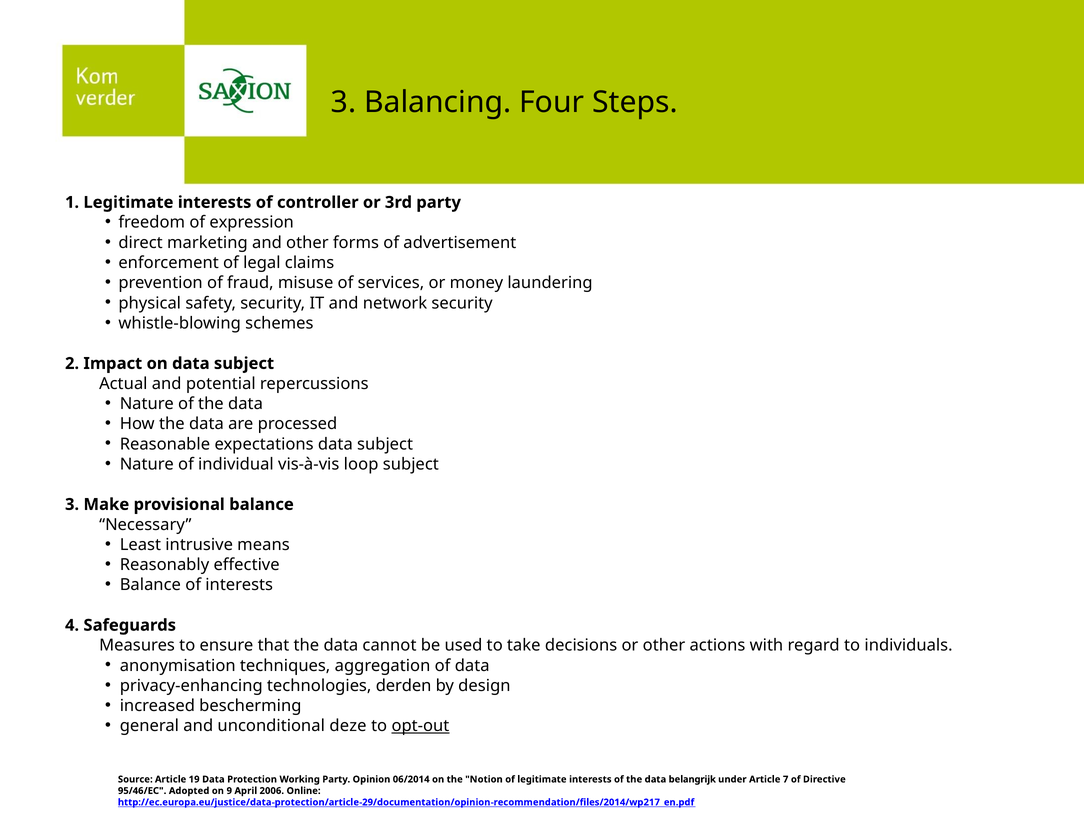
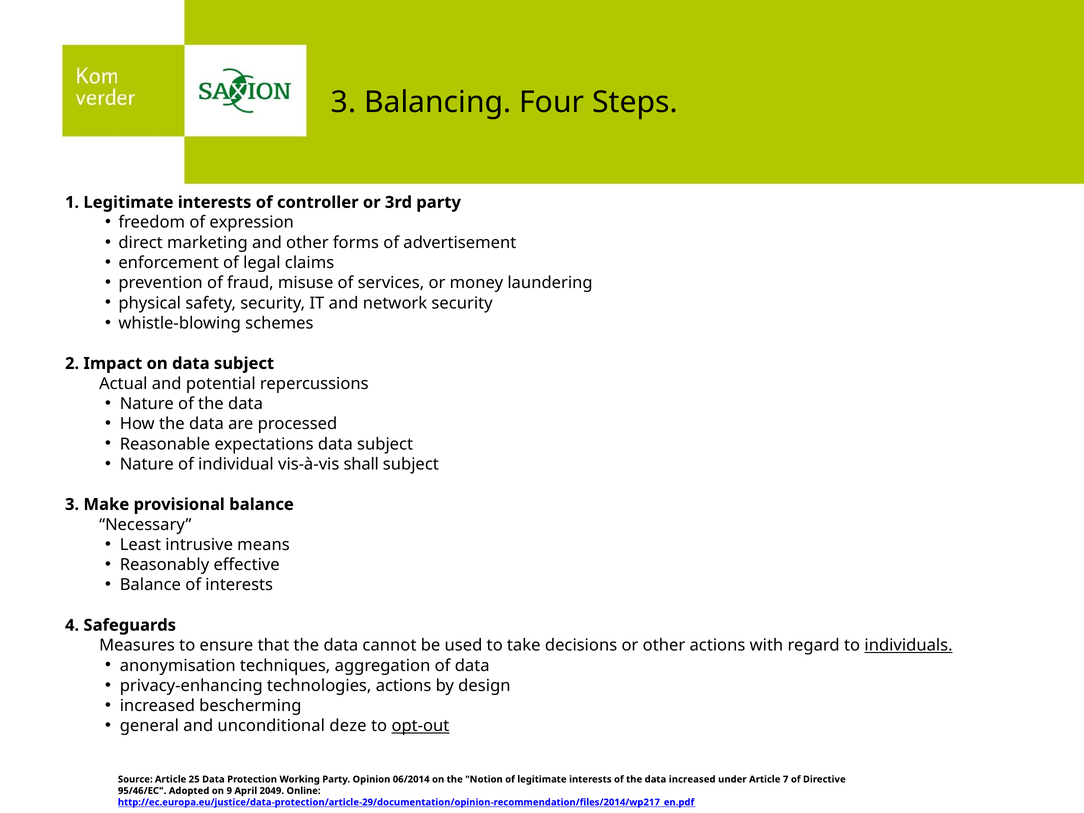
loop: loop -> shall
individuals underline: none -> present
technologies derden: derden -> actions
19: 19 -> 25
data belangrijk: belangrijk -> increased
2006: 2006 -> 2049
